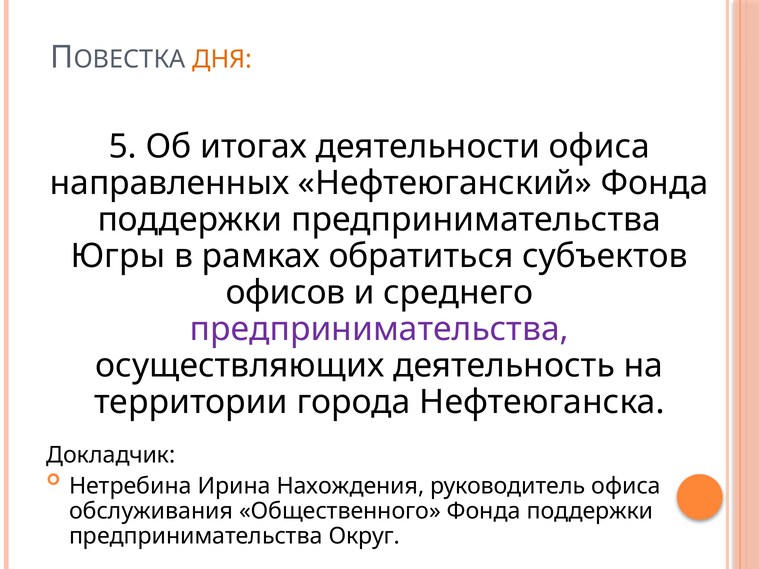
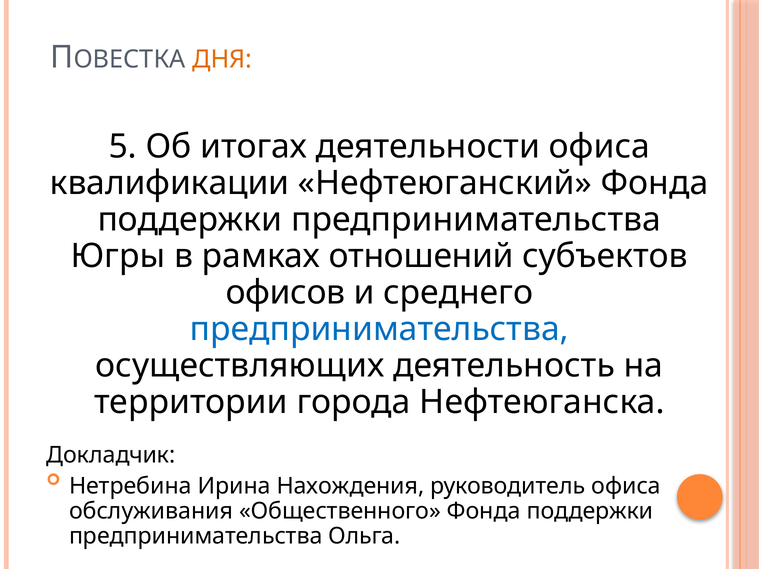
направленных: направленных -> квалификации
обратиться: обратиться -> отношений
предпринимательства at (379, 329) colour: purple -> blue
Округ: Округ -> Ольга
